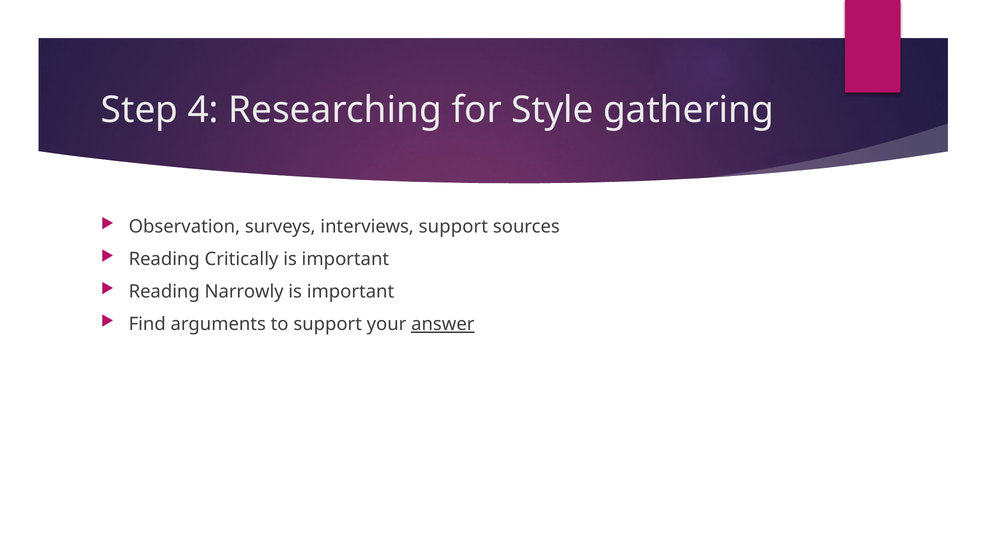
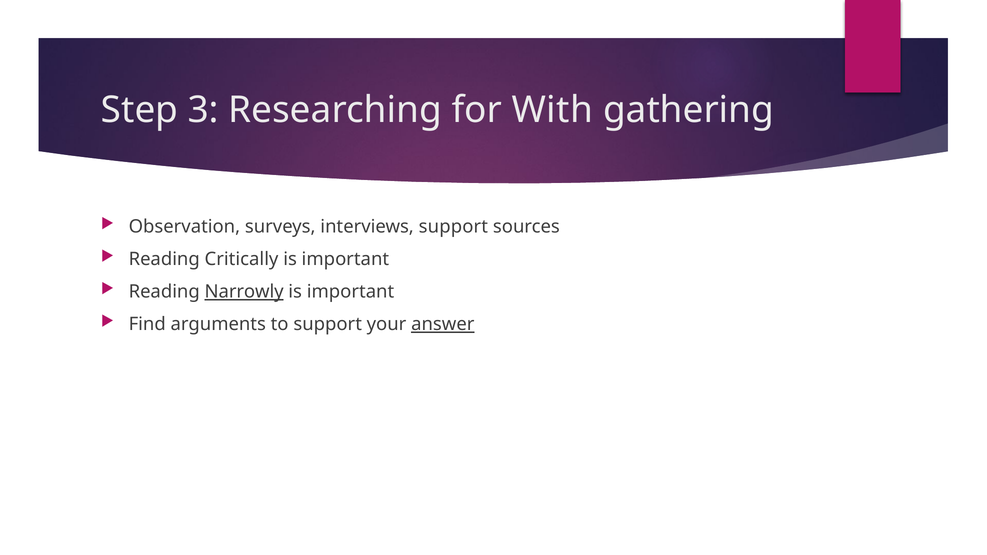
4: 4 -> 3
Style: Style -> With
Narrowly underline: none -> present
